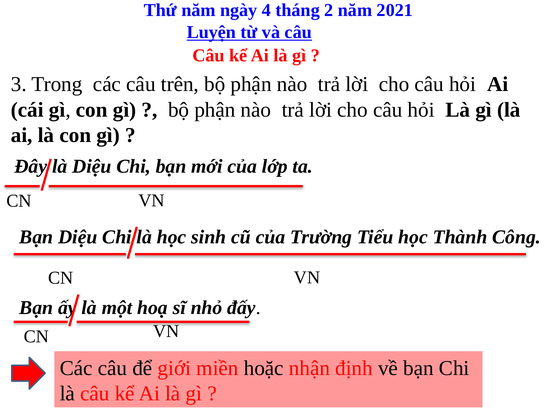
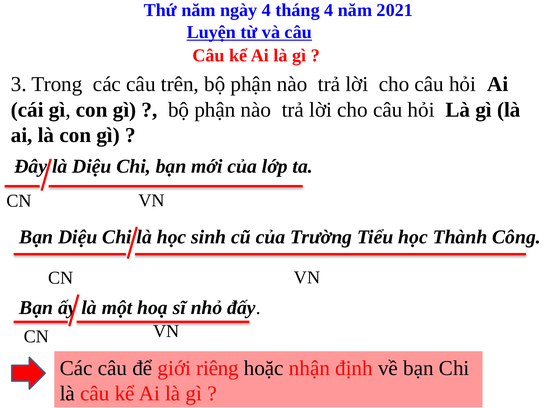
tháng 2: 2 -> 4
miền: miền -> riêng
